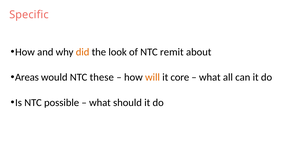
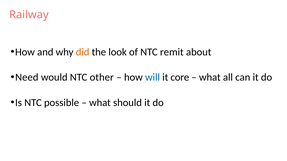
Specific: Specific -> Railway
Areas: Areas -> Need
these: these -> other
will colour: orange -> blue
